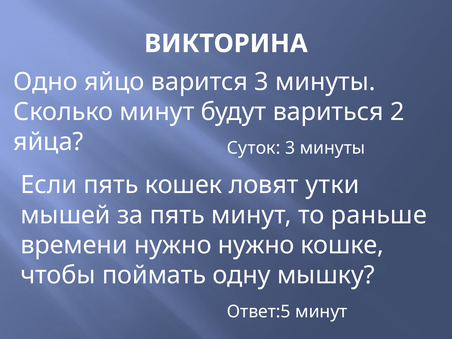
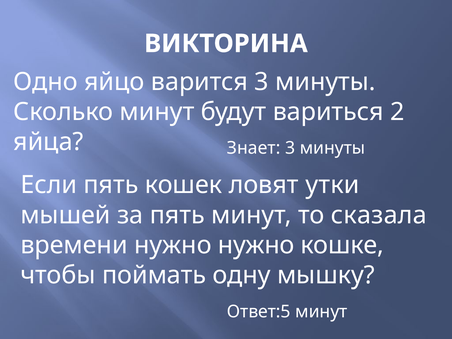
Суток: Суток -> Знает
раньше: раньше -> сказала
